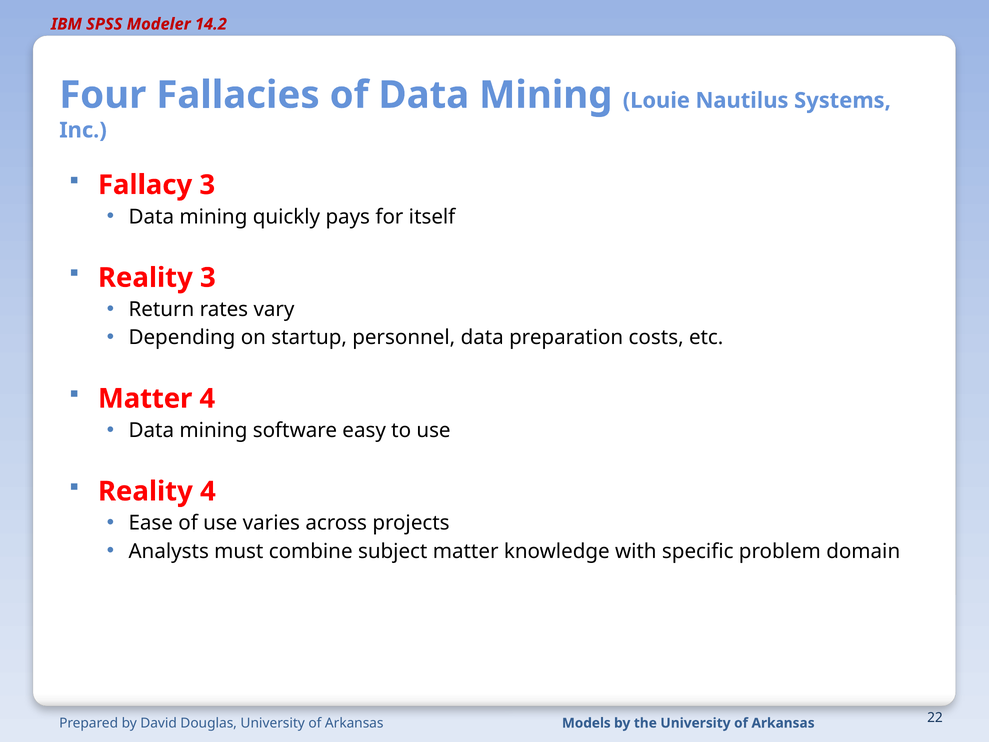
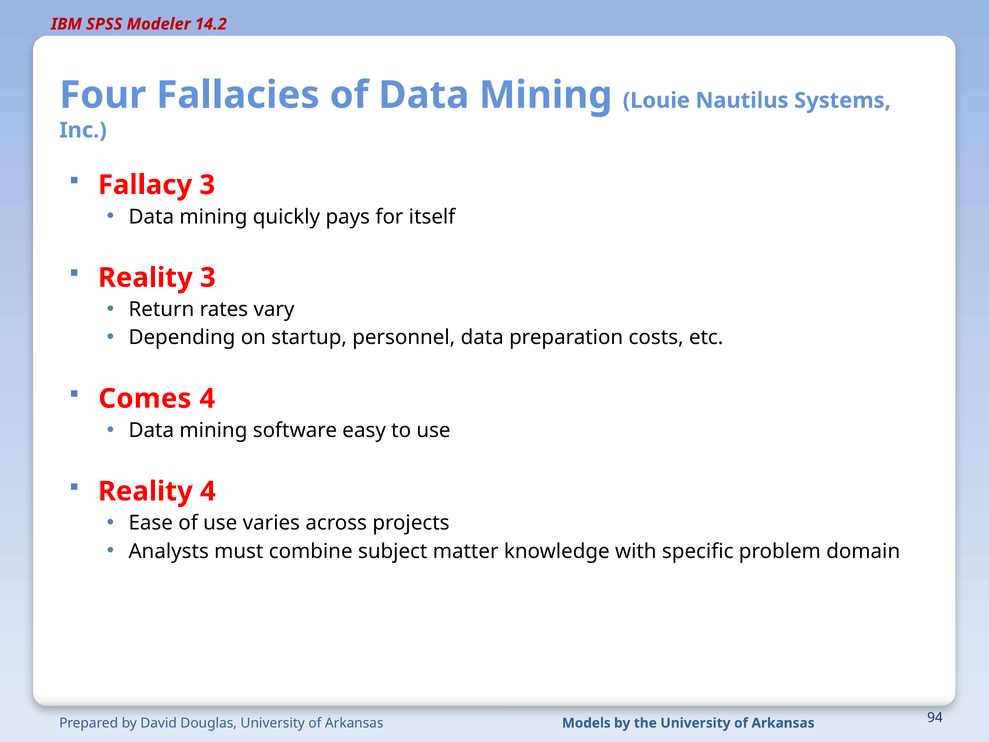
Matter at (145, 398): Matter -> Comes
22: 22 -> 94
